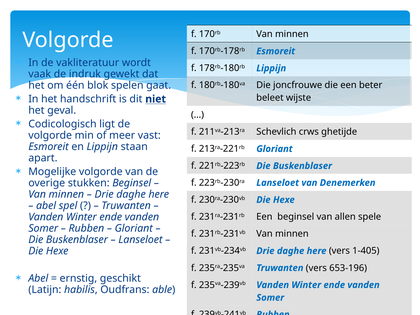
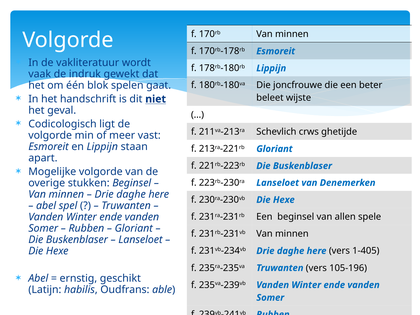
653-196: 653-196 -> 105-196
